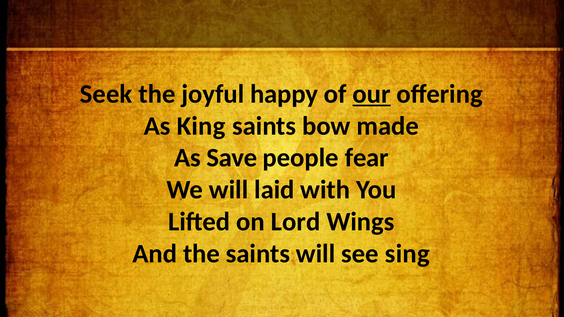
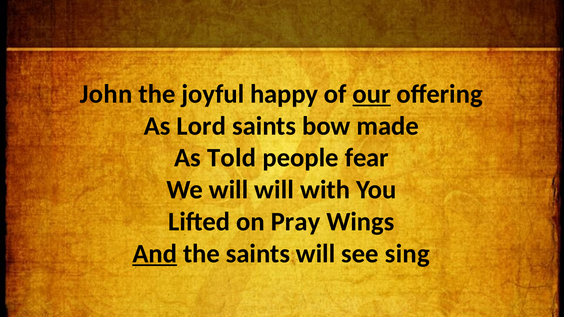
Seek: Seek -> John
King: King -> Lord
Save: Save -> Told
will laid: laid -> will
Lord: Lord -> Pray
And underline: none -> present
